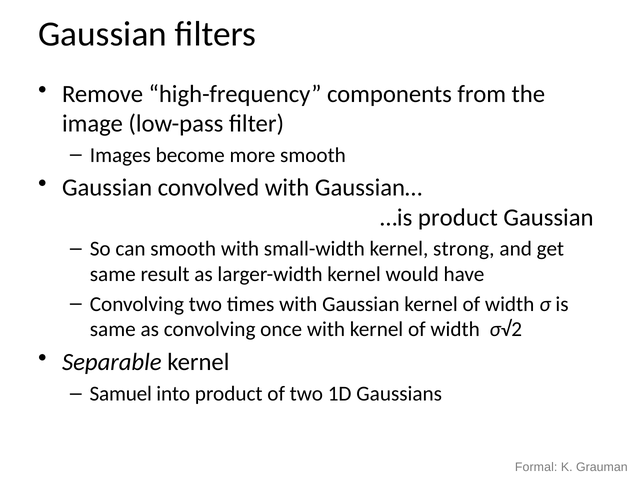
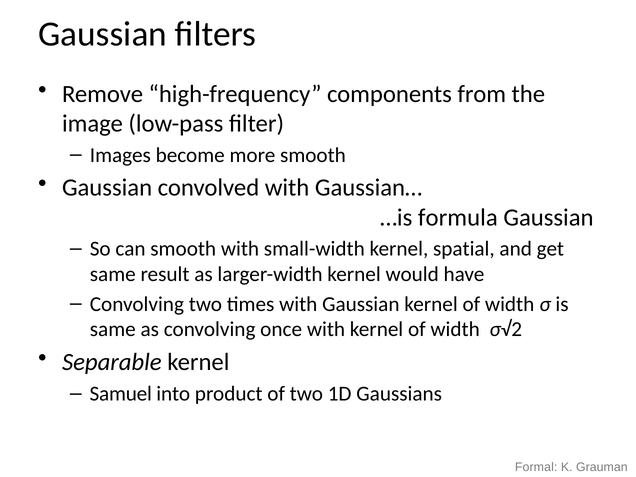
…is product: product -> formula
strong: strong -> spatial
